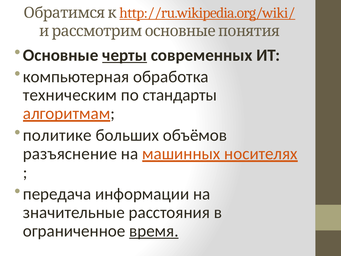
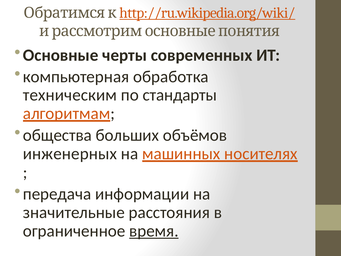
черты underline: present -> none
политике: политике -> общества
разъяснение: разъяснение -> инженерных
